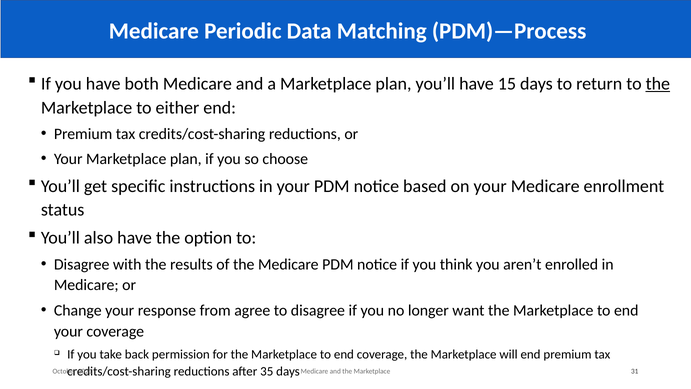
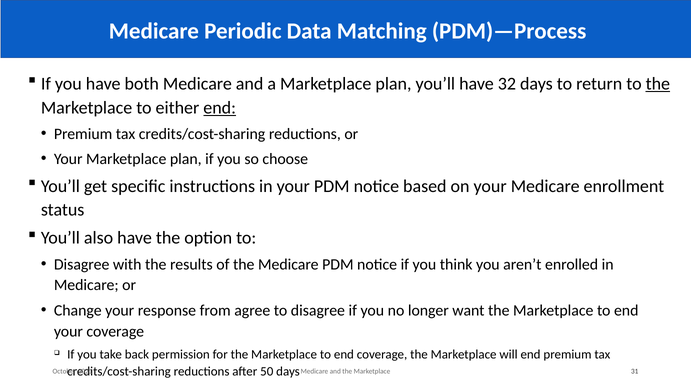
15: 15 -> 32
end at (220, 108) underline: none -> present
35: 35 -> 50
